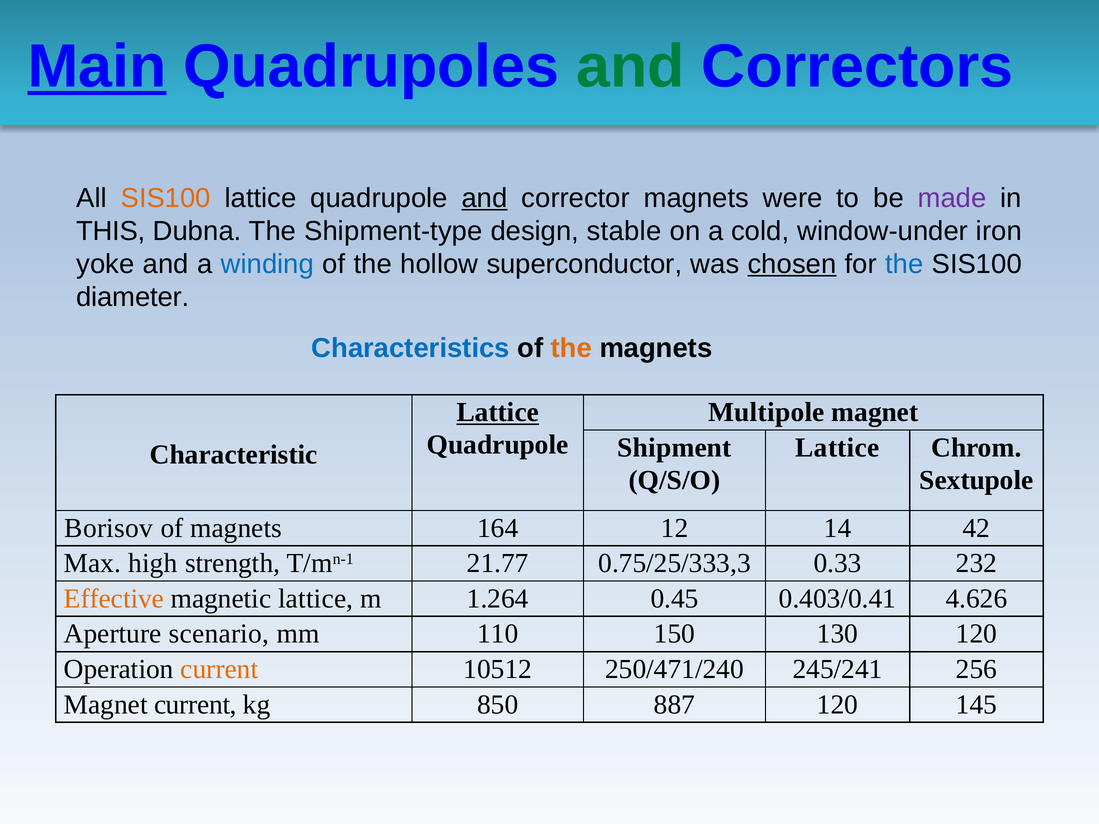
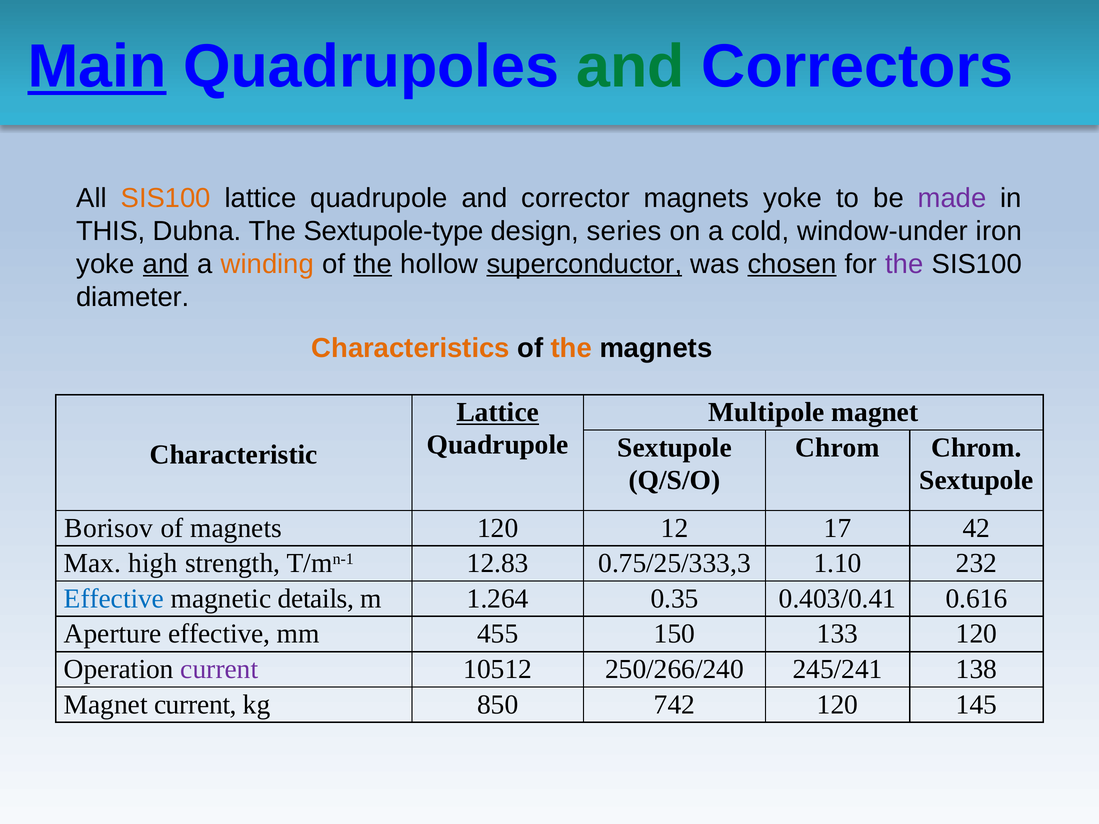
and at (485, 198) underline: present -> none
magnets were: were -> yoke
Shipment-type: Shipment-type -> Sextupole-type
stable: stable -> series
and at (166, 264) underline: none -> present
winding colour: blue -> orange
the at (373, 264) underline: none -> present
superconductor underline: none -> present
the at (904, 264) colour: blue -> purple
Characteristics colour: blue -> orange
Shipment at (674, 448): Shipment -> Sextupole
Lattice at (837, 448): Lattice -> Chrom
magnets 164: 164 -> 120
14: 14 -> 17
21.77: 21.77 -> 12.83
0.33: 0.33 -> 1.10
Effective at (114, 599) colour: orange -> blue
magnetic lattice: lattice -> details
0.45: 0.45 -> 0.35
4.626: 4.626 -> 0.616
Aperture scenario: scenario -> effective
110: 110 -> 455
130: 130 -> 133
current at (219, 669) colour: orange -> purple
250/471/240: 250/471/240 -> 250/266/240
256: 256 -> 138
887: 887 -> 742
